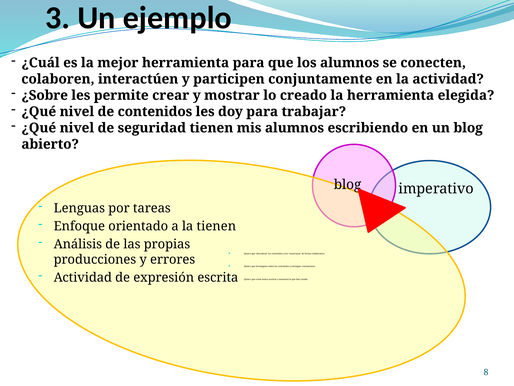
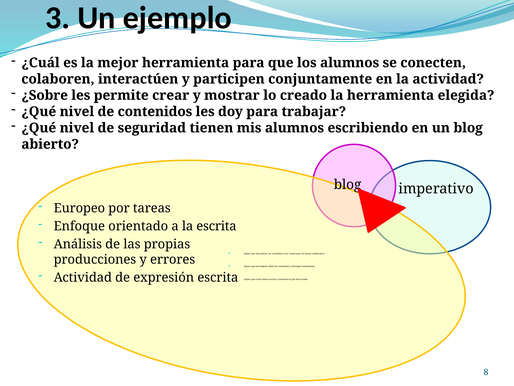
Lenguas: Lenguas -> Europeo
la tienen: tienen -> escrita
